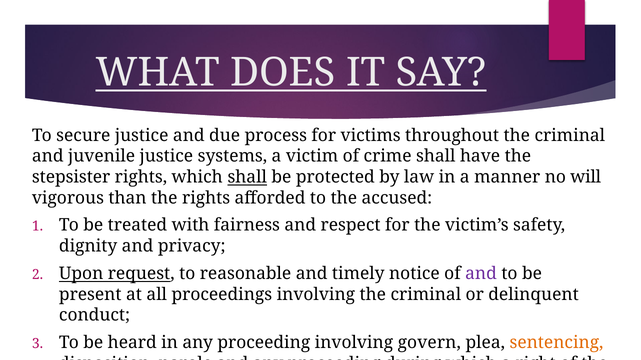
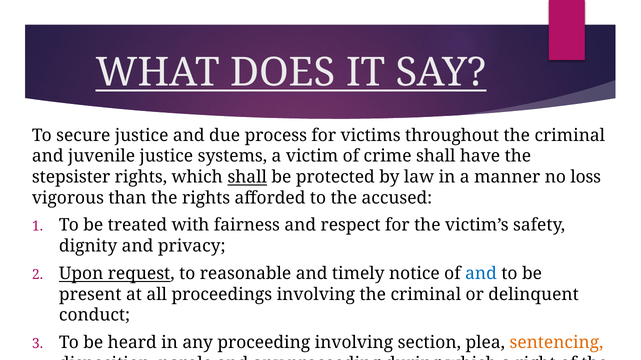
will: will -> loss
and at (481, 274) colour: purple -> blue
govern: govern -> section
